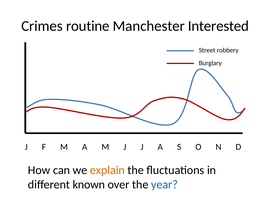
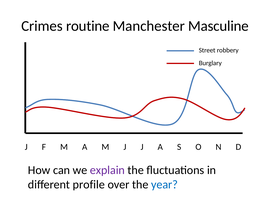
Interested: Interested -> Masculine
explain colour: orange -> purple
known: known -> profile
